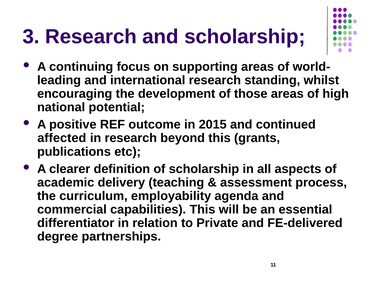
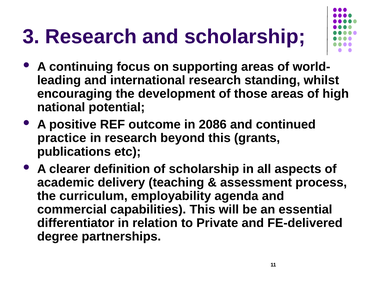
2015: 2015 -> 2086
affected: affected -> practice
